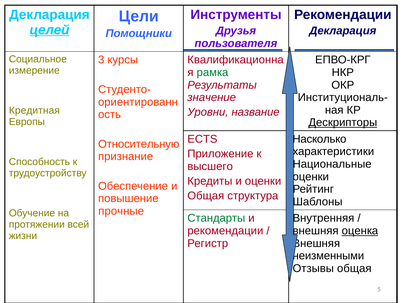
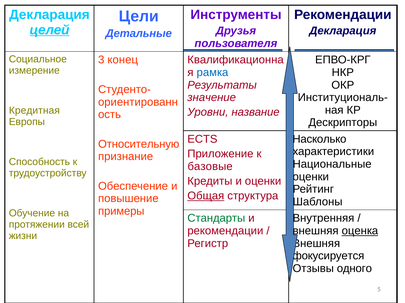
Помощники: Помощники -> Детальные
курсы: курсы -> конец
рамка colour: green -> blue
Дескрипторы underline: present -> none
высшего: высшего -> базовые
Общая at (206, 196) underline: none -> present
прочные: прочные -> примеры
неизменными: неизменными -> фокусируется
общая at (354, 269): общая -> одного
